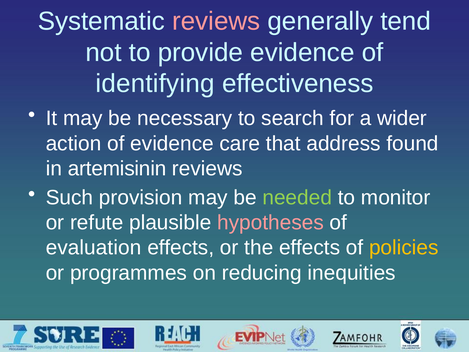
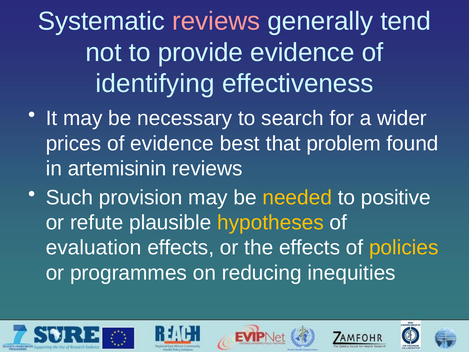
action: action -> prices
care: care -> best
address: address -> problem
needed colour: light green -> yellow
monitor: monitor -> positive
hypotheses colour: pink -> yellow
